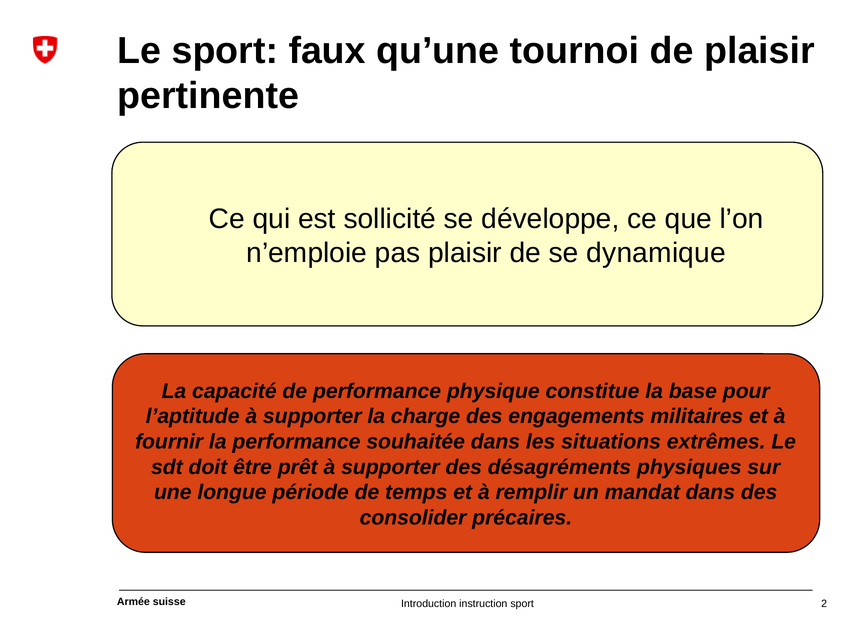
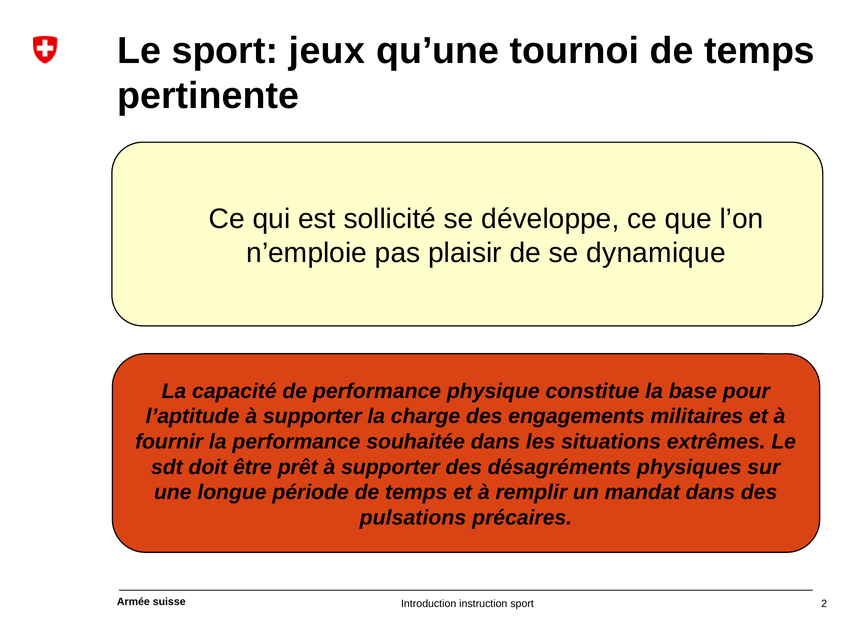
faux: faux -> jeux
plaisir at (760, 51): plaisir -> temps
consolider at (413, 518): consolider -> pulsations
